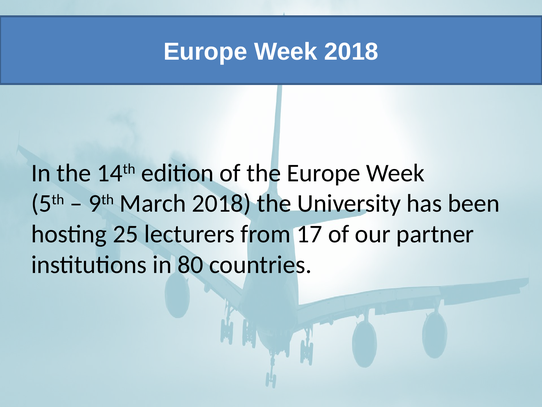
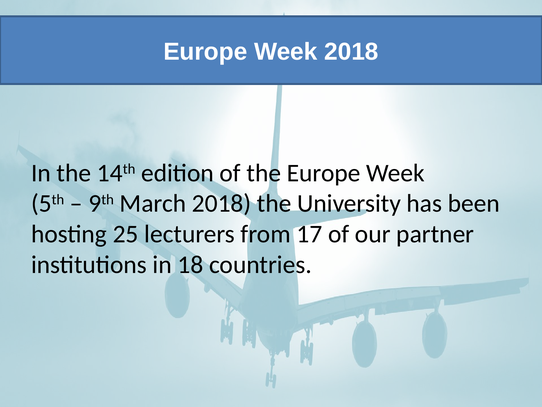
80: 80 -> 18
